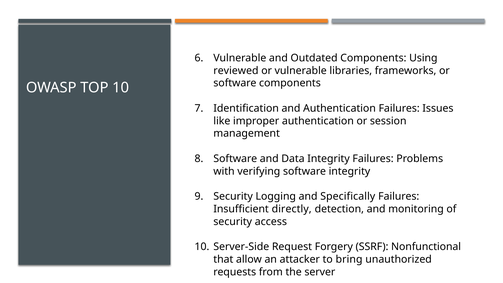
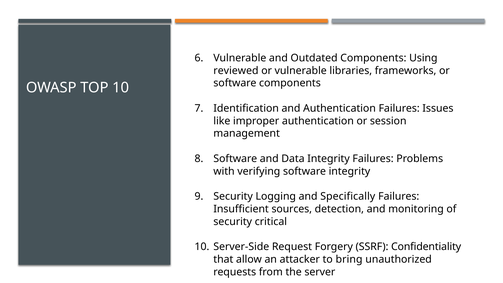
directly: directly -> sources
access: access -> critical
Nonfunctional: Nonfunctional -> Confidentiality
